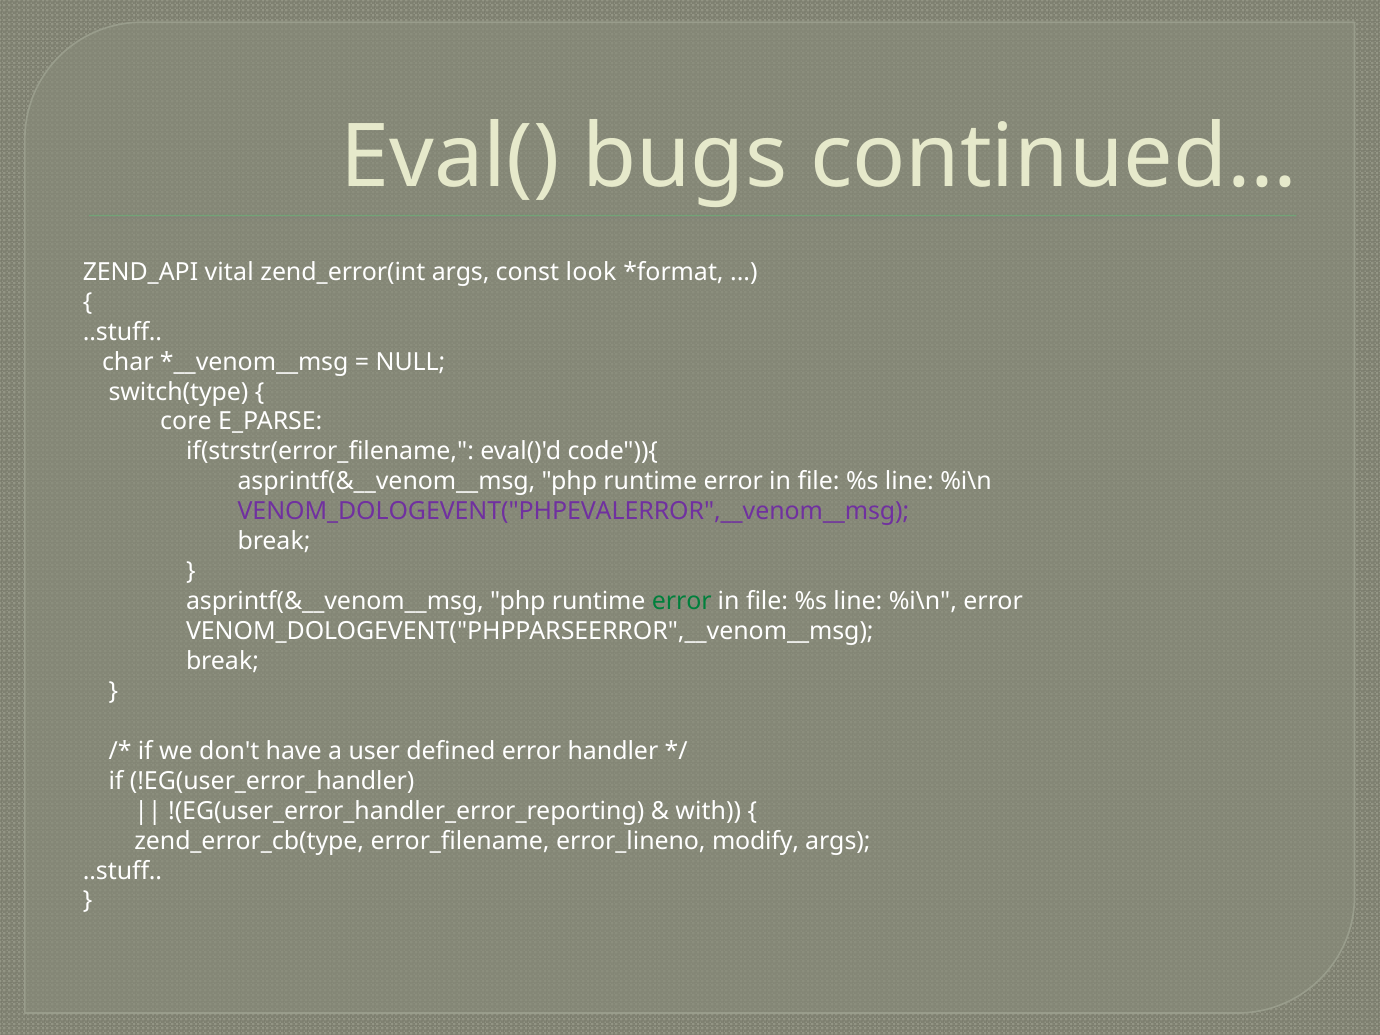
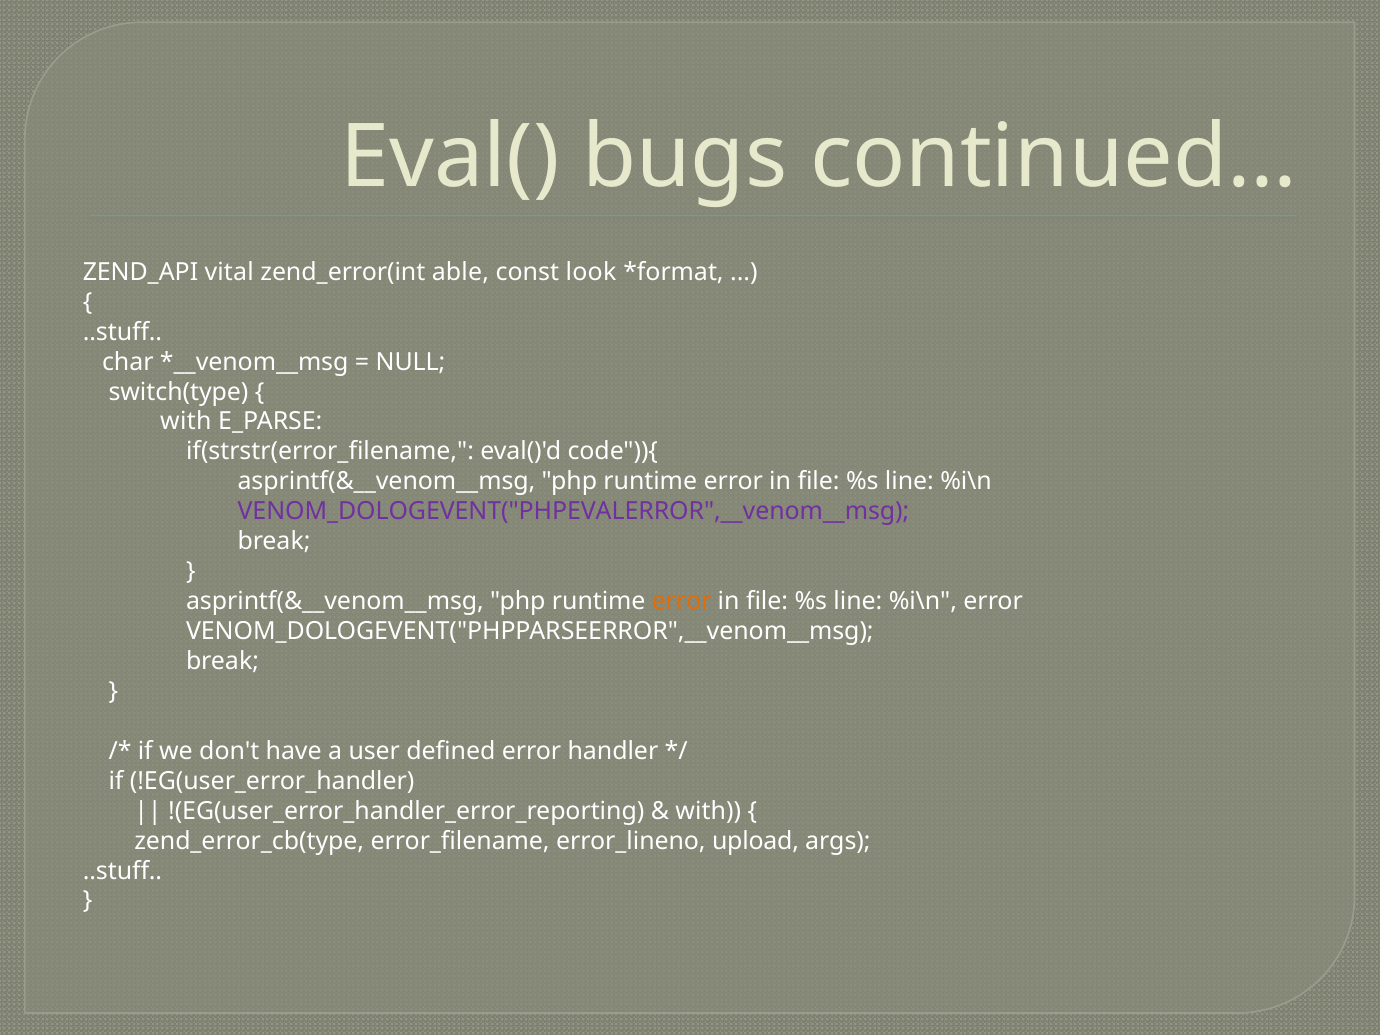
zend_error(int args: args -> able
core at (186, 422): core -> with
error at (682, 601) colour: green -> orange
modify: modify -> upload
